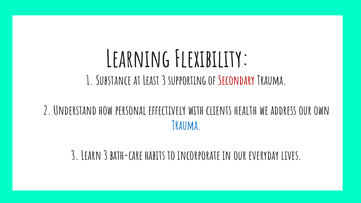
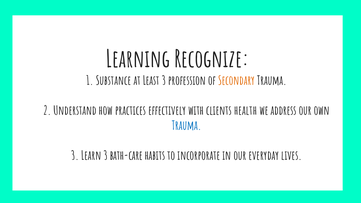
Flexibility: Flexibility -> Recognize
supporting: supporting -> profession
Secondary colour: red -> orange
personal: personal -> practices
